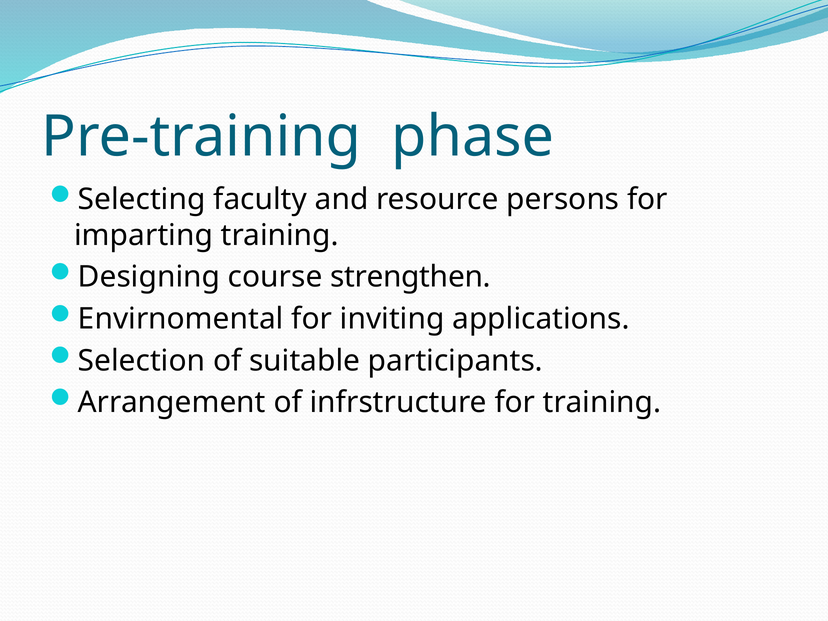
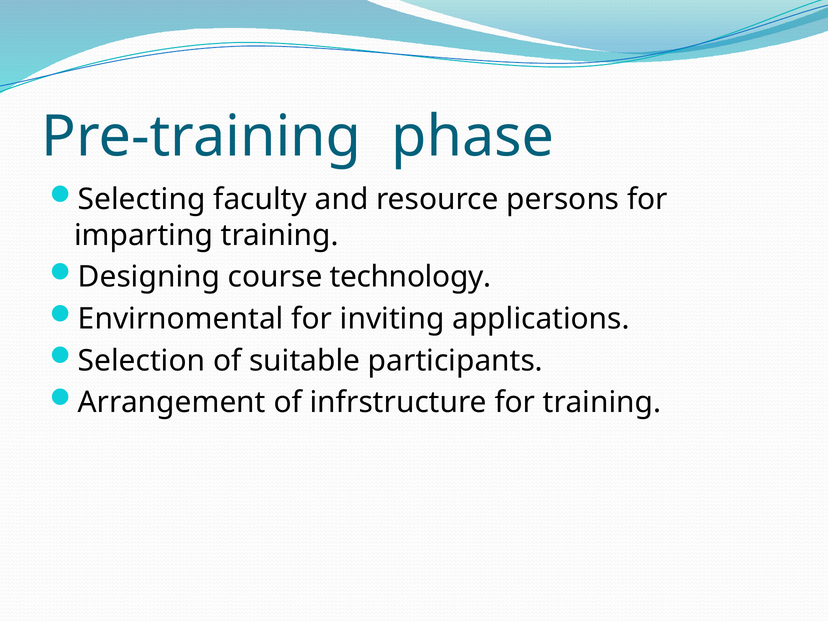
strengthen: strengthen -> technology
